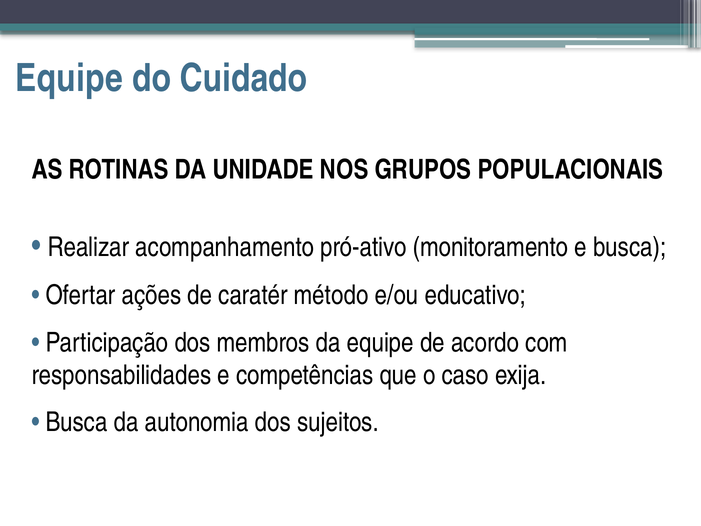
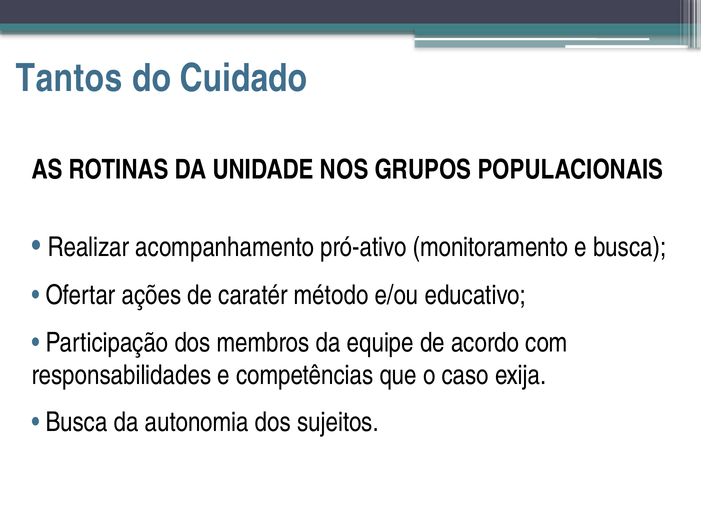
Equipe at (69, 79): Equipe -> Tantos
